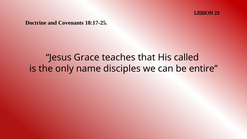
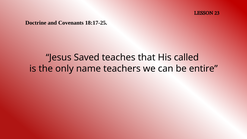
Grace: Grace -> Saved
disciples: disciples -> teachers
